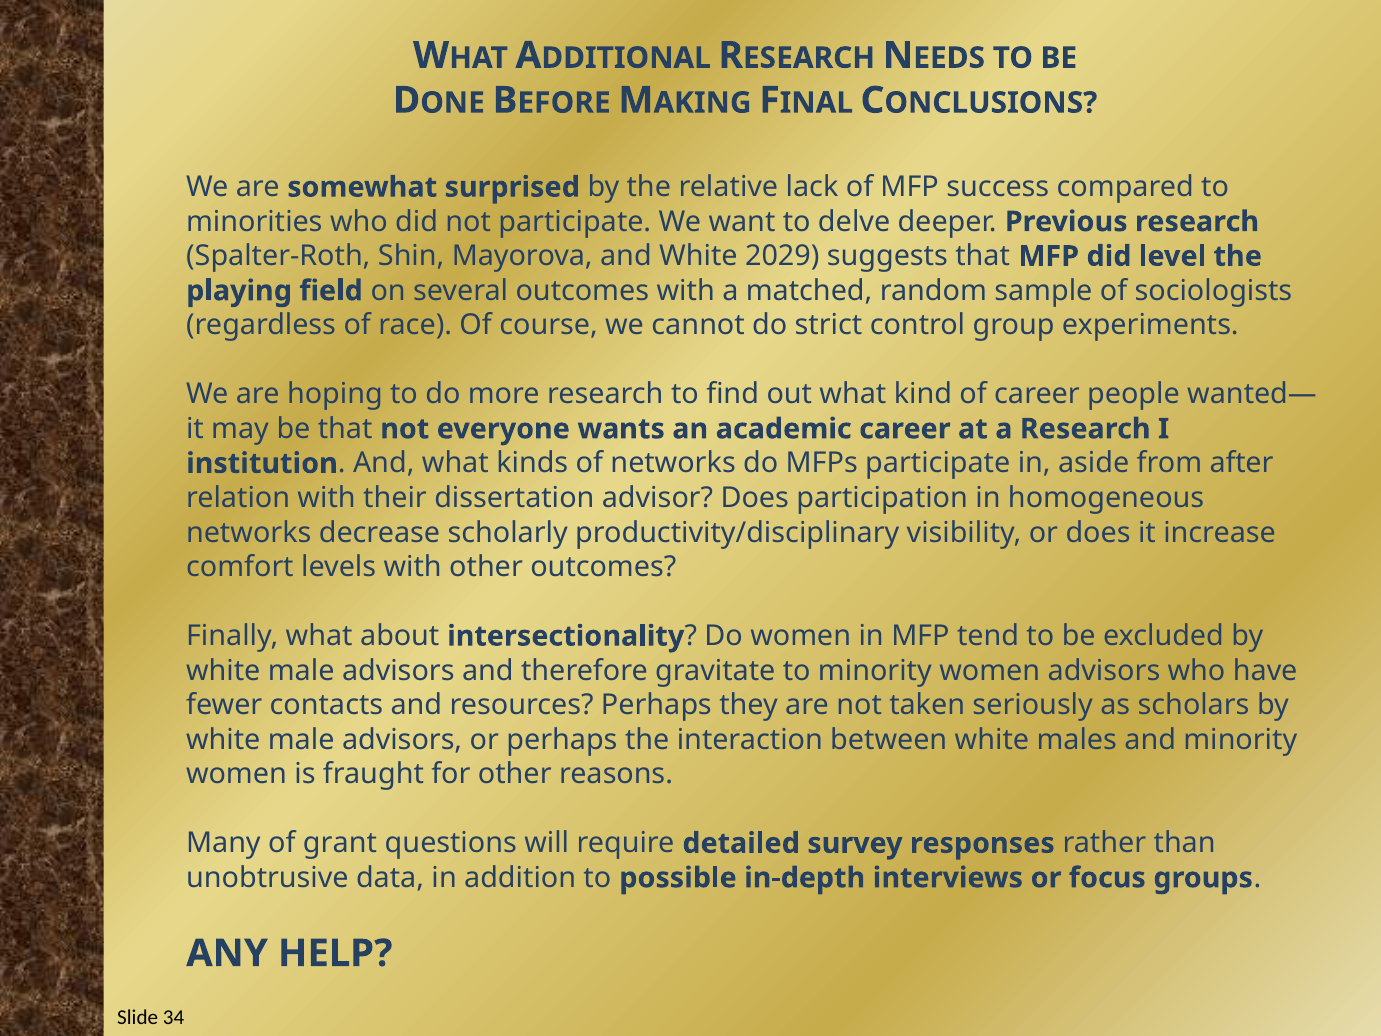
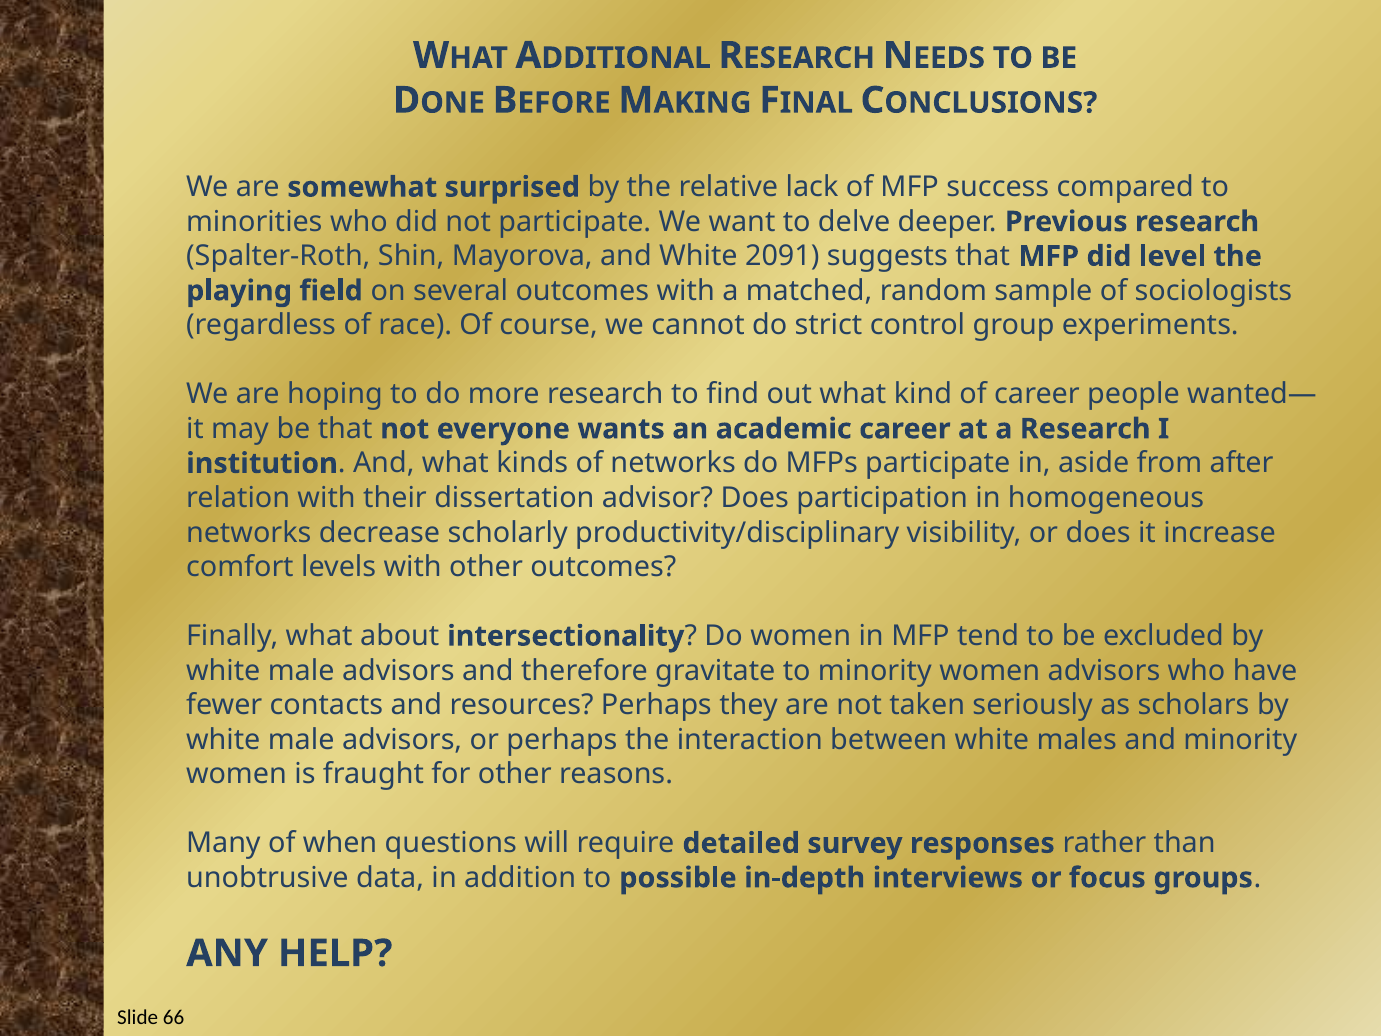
2029: 2029 -> 2091
grant: grant -> when
34: 34 -> 66
